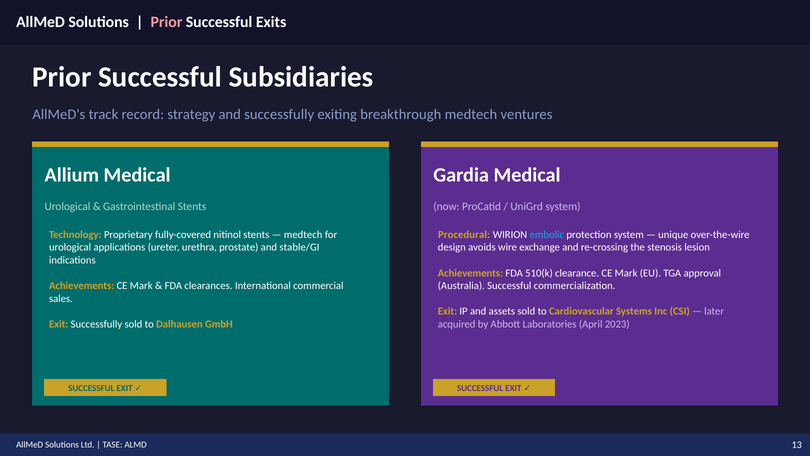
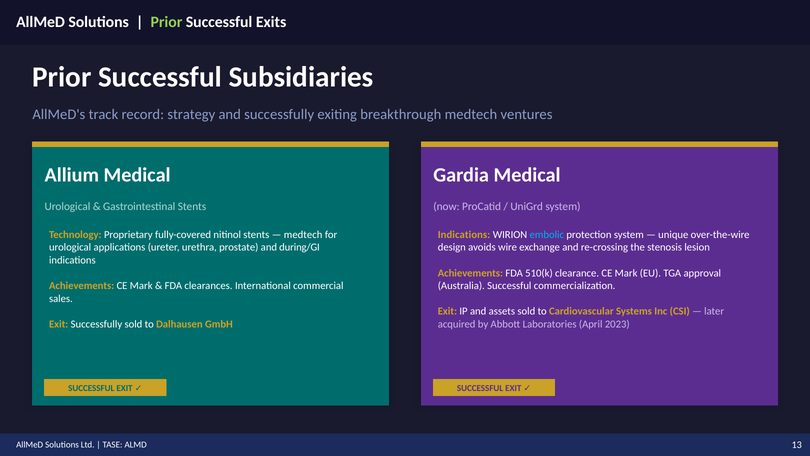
Prior at (166, 22) colour: pink -> light green
Procedural at (464, 234): Procedural -> Indications
stable/GI: stable/GI -> during/GI
